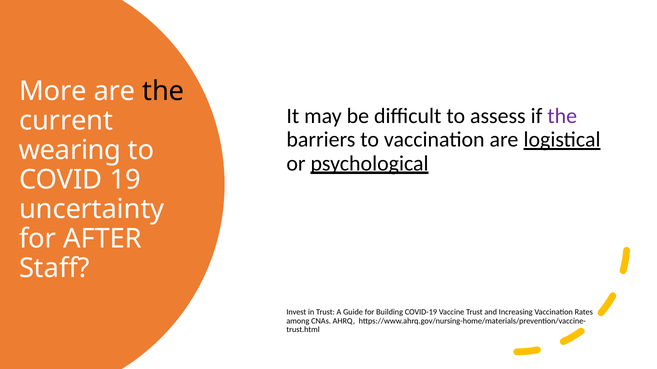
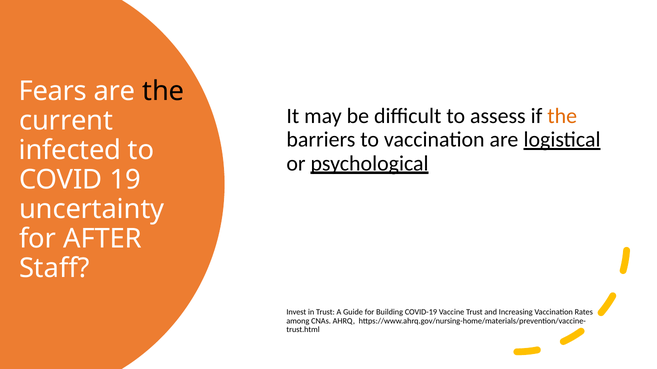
More: More -> Fears
the at (562, 116) colour: purple -> orange
wearing: wearing -> infected
